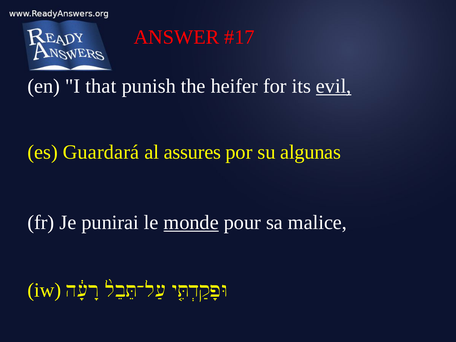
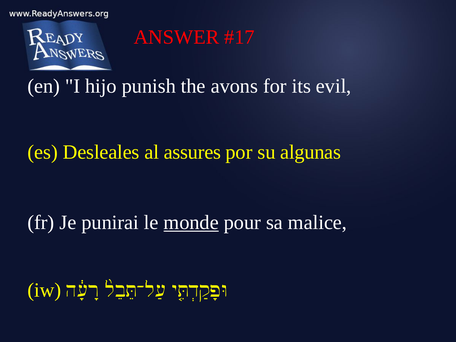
that: that -> hijo
heifer: heifer -> avons
evil underline: present -> none
Guardará: Guardará -> Desleales
